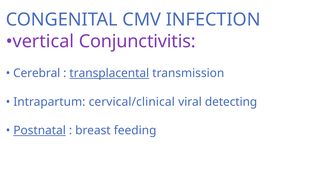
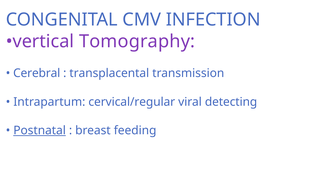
Conjunctivitis: Conjunctivitis -> Tomography
transplacental underline: present -> none
cervical/clinical: cervical/clinical -> cervical/regular
